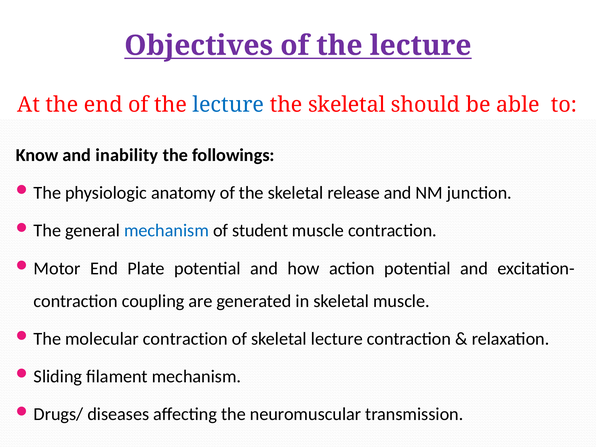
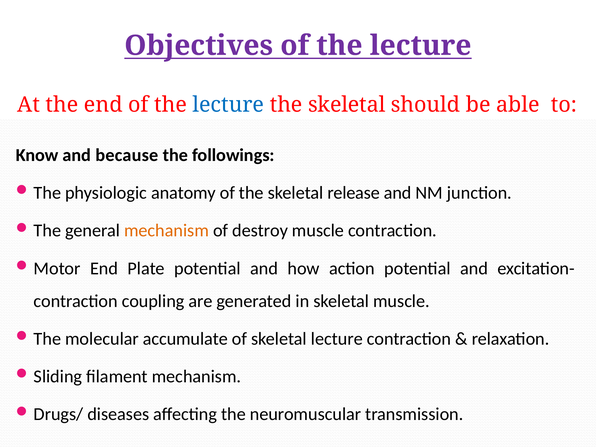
inability: inability -> because
mechanism at (167, 231) colour: blue -> orange
student: student -> destroy
molecular contraction: contraction -> accumulate
